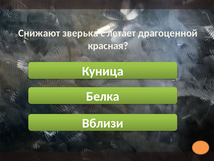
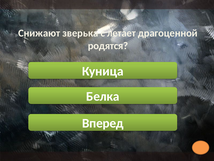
красная: красная -> родятся
Вблизи: Вблизи -> Вперед
